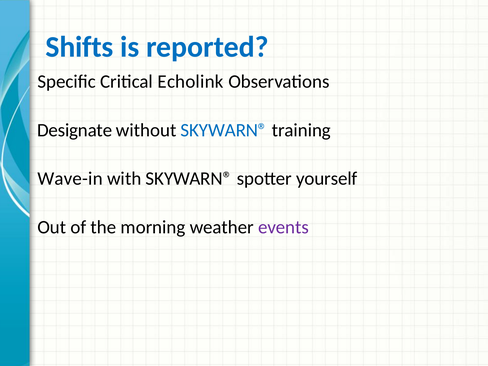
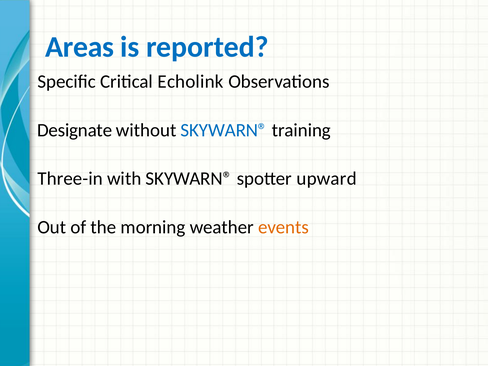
Shifts: Shifts -> Areas
Wave-in: Wave-in -> Three-in
yourself: yourself -> upward
events colour: purple -> orange
